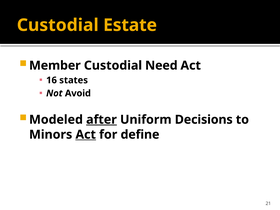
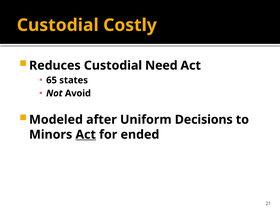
Estate: Estate -> Costly
Member: Member -> Reduces
16: 16 -> 65
after underline: present -> none
define: define -> ended
